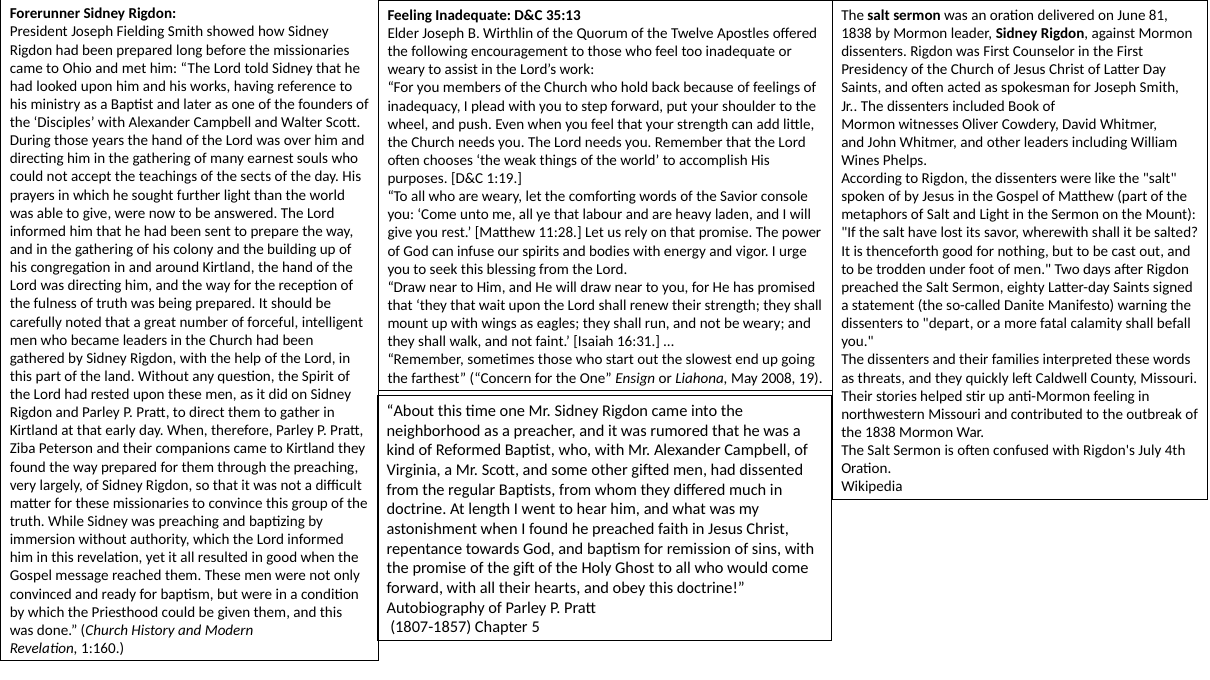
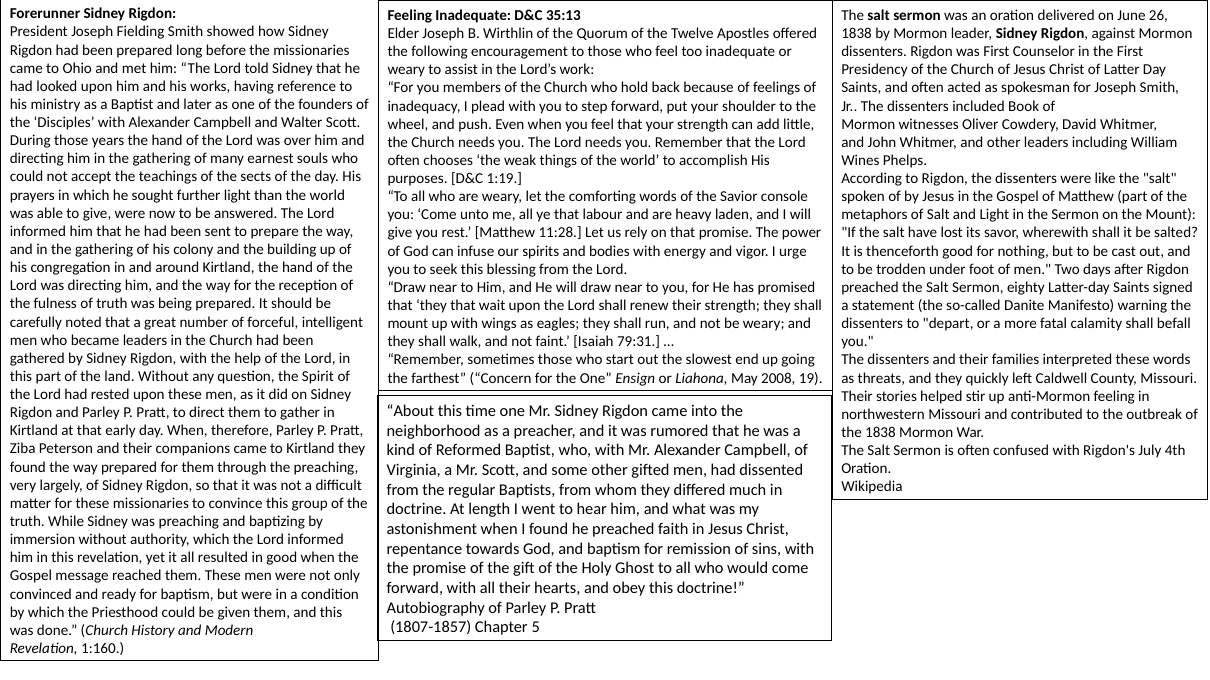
81: 81 -> 26
16:31: 16:31 -> 79:31
